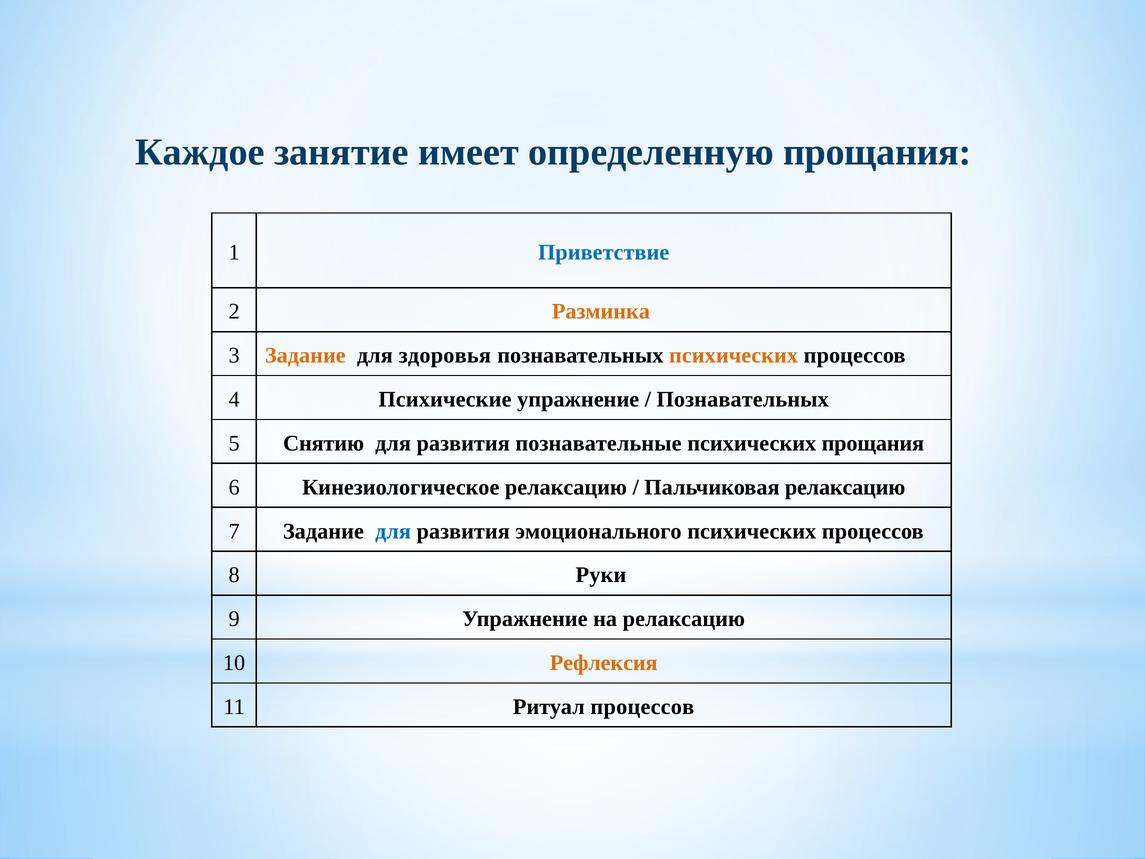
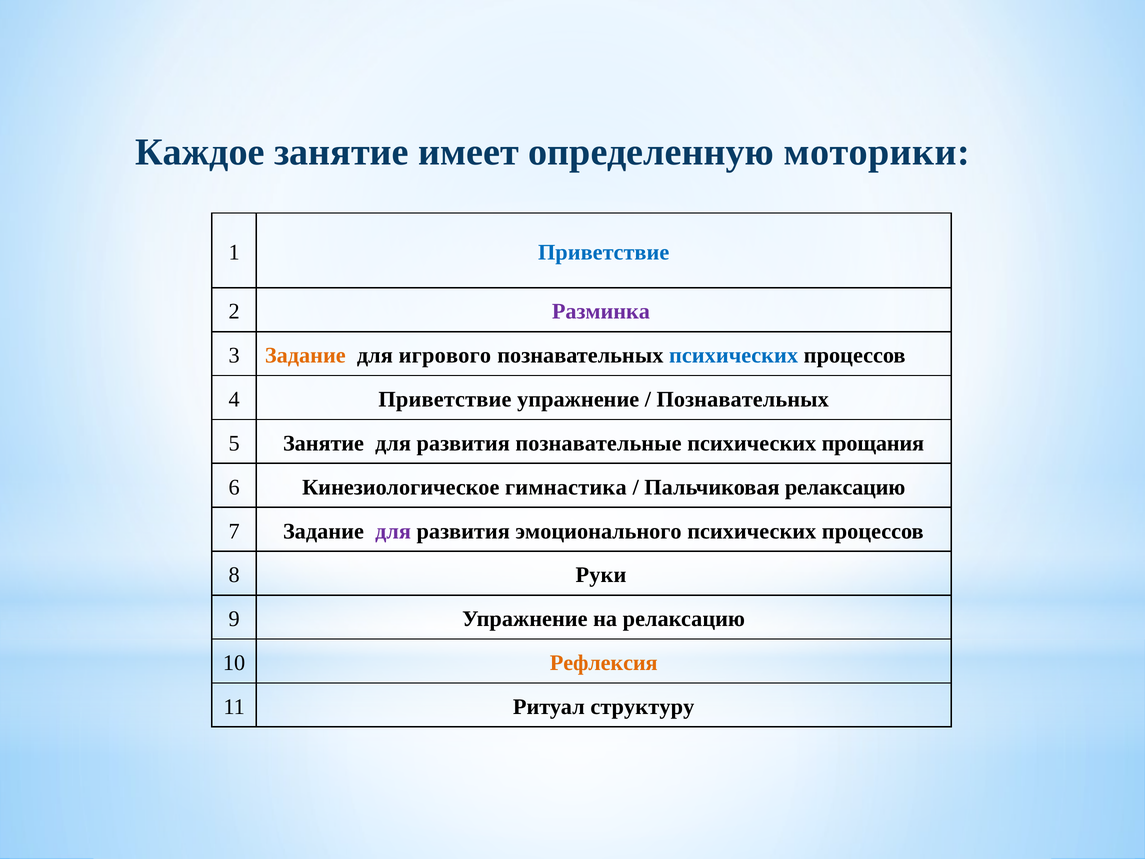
определенную прощания: прощания -> моторики
Разминка colour: orange -> purple
здоровья: здоровья -> игрового
психических at (734, 355) colour: orange -> blue
4 Психические: Психические -> Приветствие
5 Снятию: Снятию -> Занятие
Кинезиологическое релаксацию: релаксацию -> гимнастика
для at (393, 531) colour: blue -> purple
Ритуал процессов: процессов -> структуру
